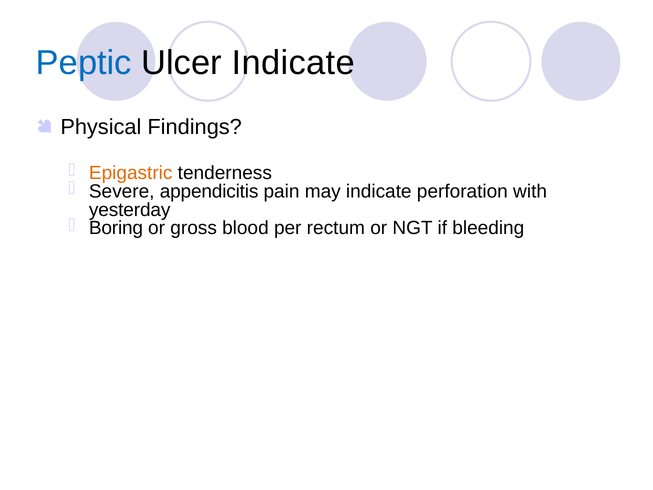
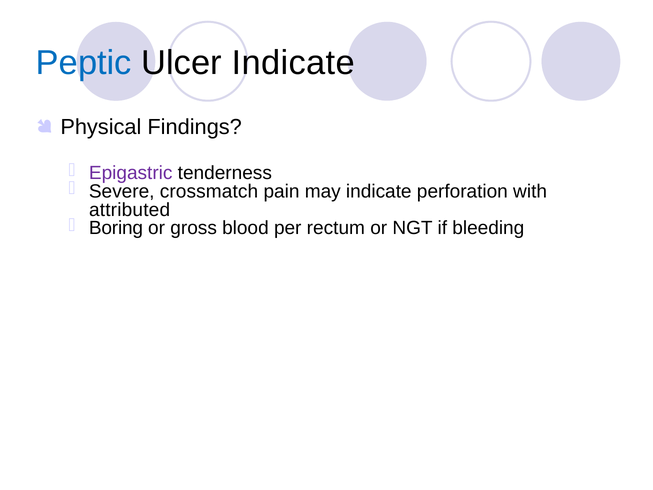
Epigastric colour: orange -> purple
appendicitis: appendicitis -> crossmatch
yesterday: yesterday -> attributed
